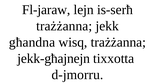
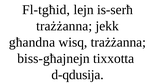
Fl-jaraw: Fl-jaraw -> Fl-tgħid
jekk-għajnejn: jekk-għajnejn -> biss-għajnejn
d-jmorru: d-jmorru -> d-qdusija
